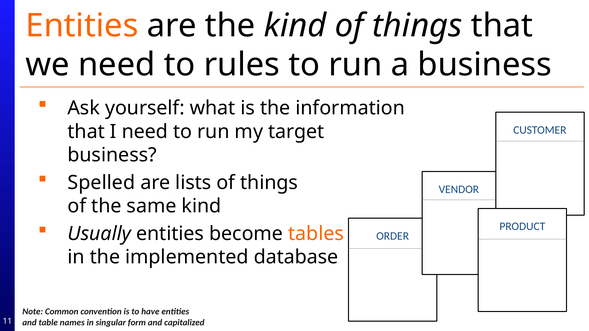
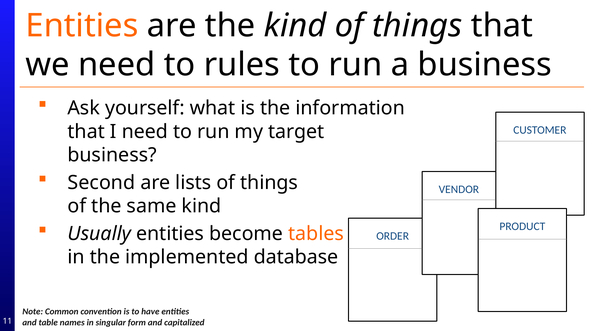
Spelled: Spelled -> Second
